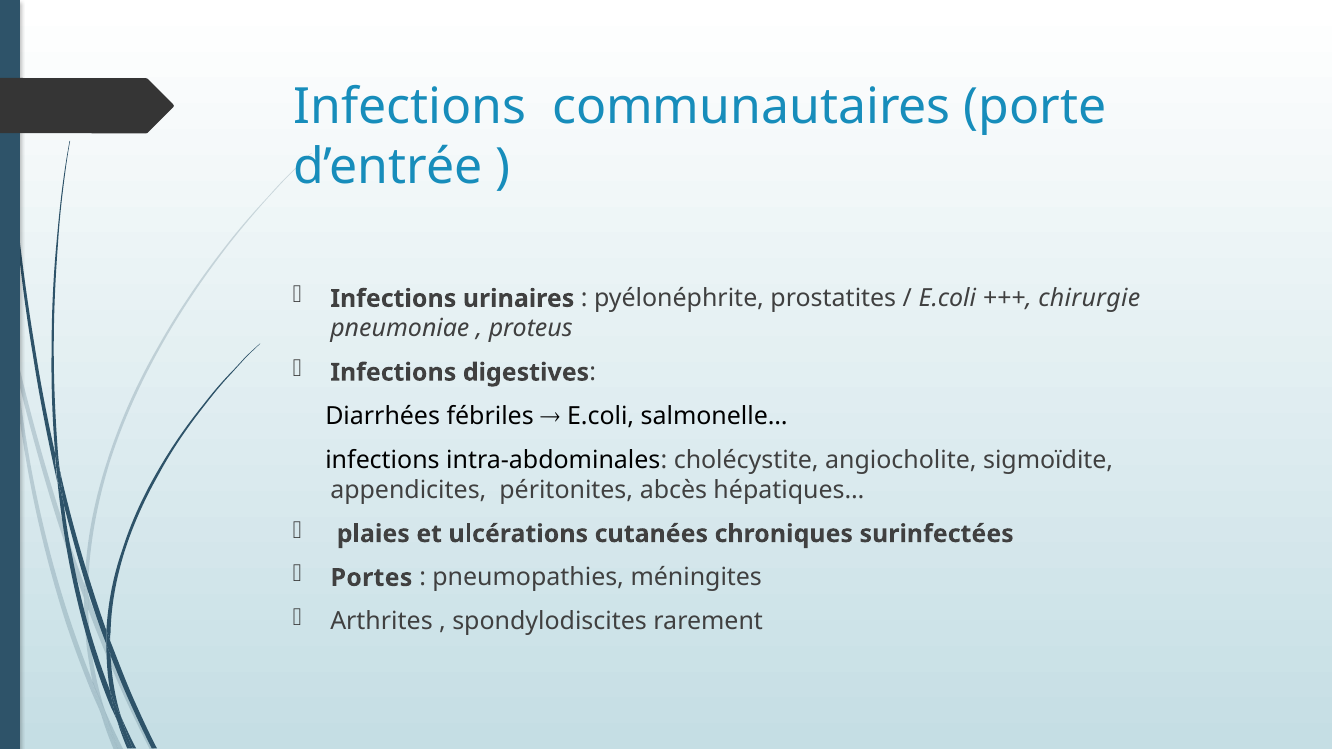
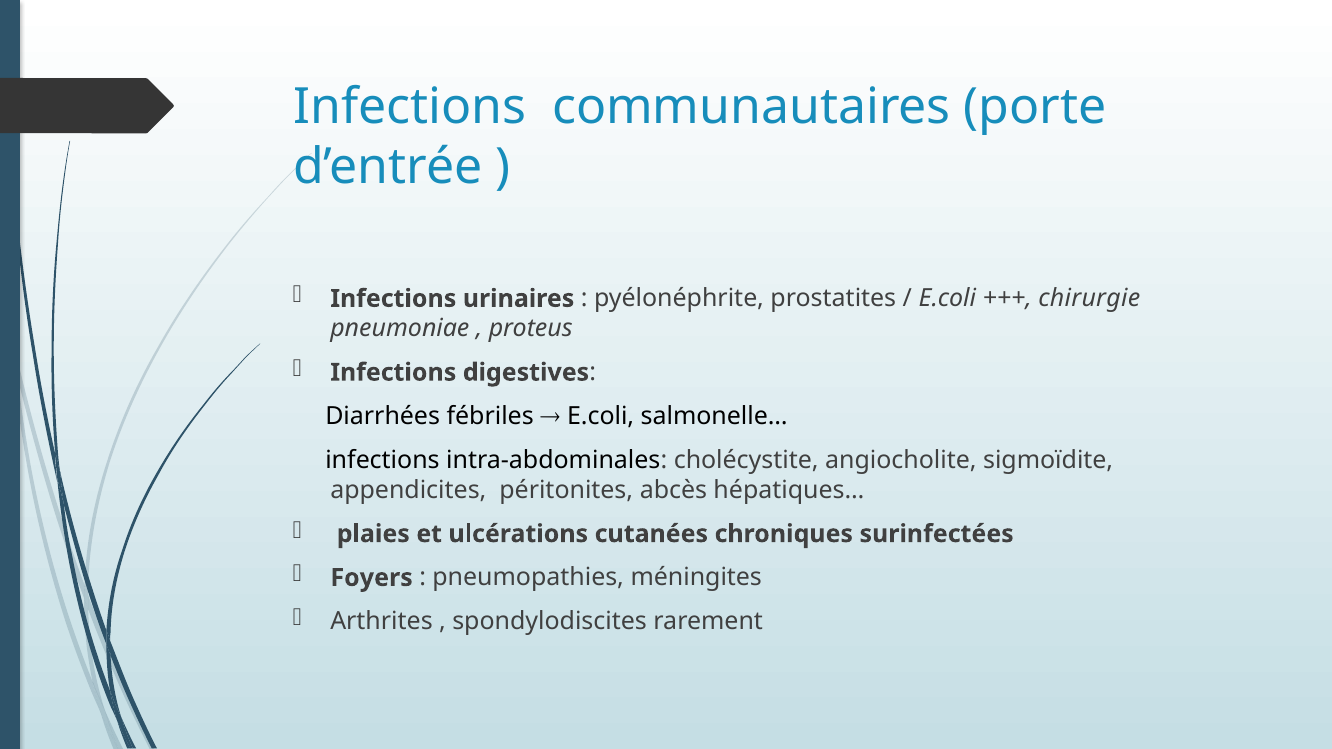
Portes: Portes -> Foyers
